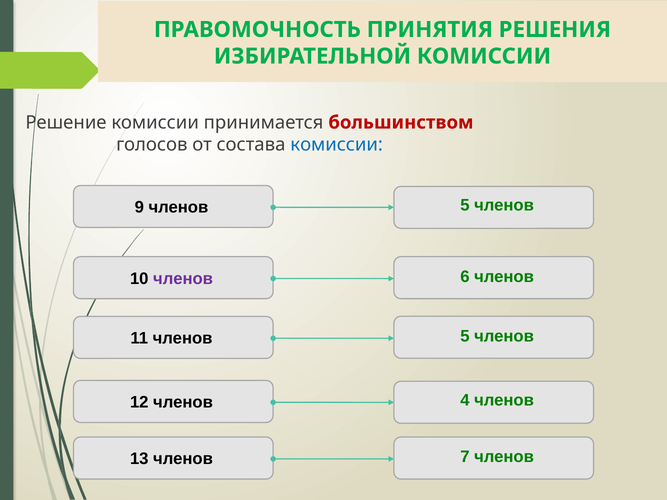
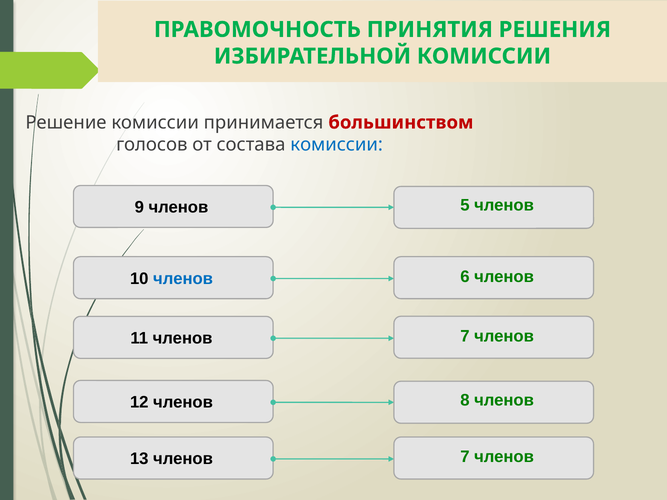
членов at (183, 279) colour: purple -> blue
11 членов 5: 5 -> 7
4: 4 -> 8
